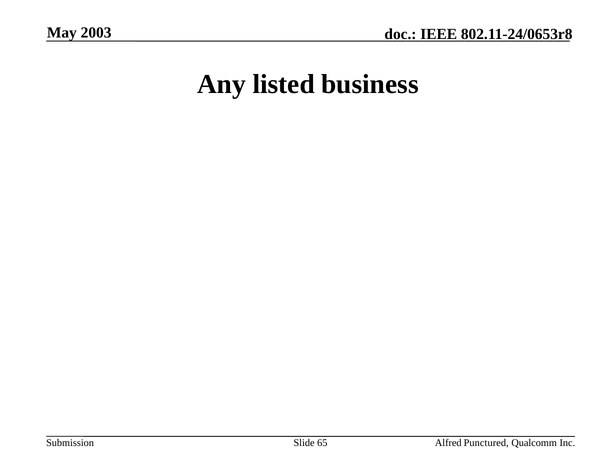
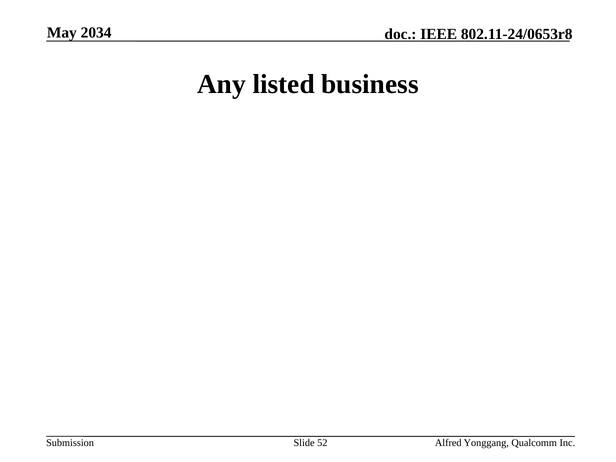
2003: 2003 -> 2034
65: 65 -> 52
Punctured: Punctured -> Yonggang
